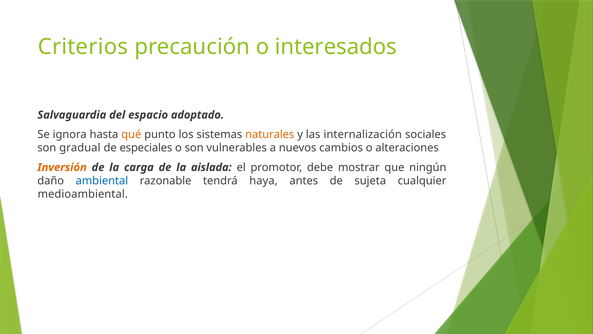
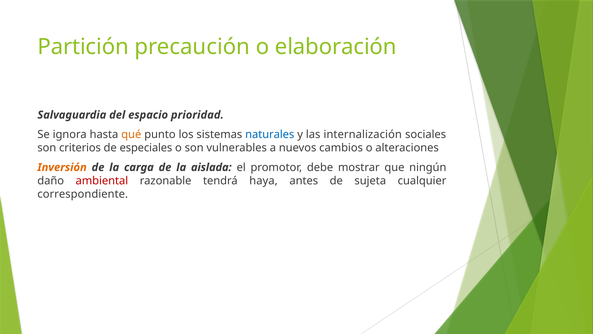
Criterios: Criterios -> Partición
interesados: interesados -> elaboración
adoptado: adoptado -> prioridad
naturales colour: orange -> blue
gradual: gradual -> criterios
ambiental colour: blue -> red
medioambiental: medioambiental -> correspondiente
